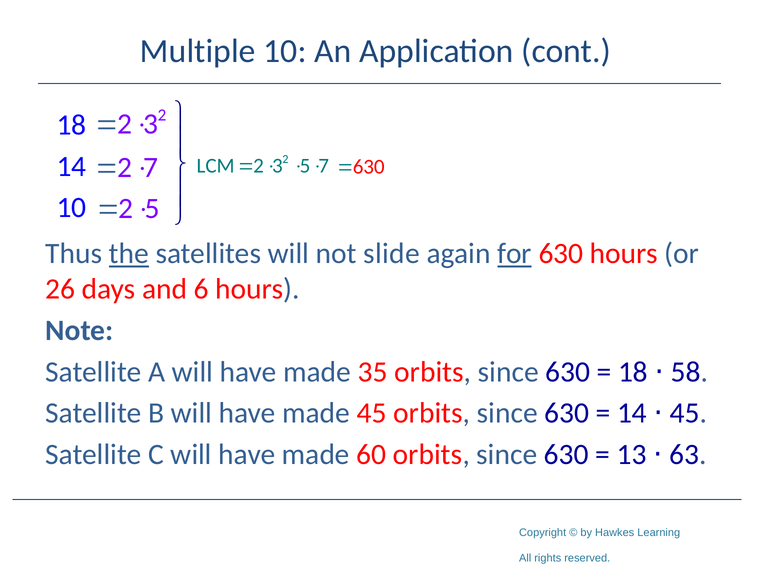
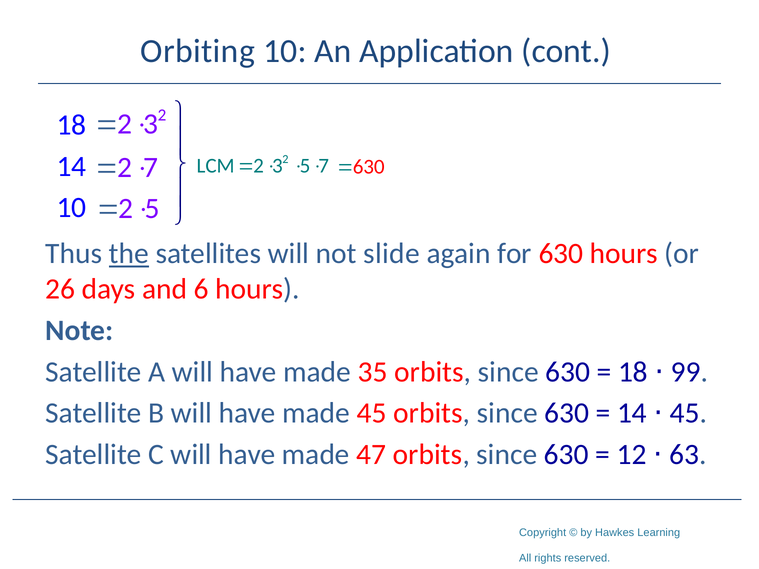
Multiple: Multiple -> Orbiting
for underline: present -> none
58: 58 -> 99
60: 60 -> 47
13: 13 -> 12
